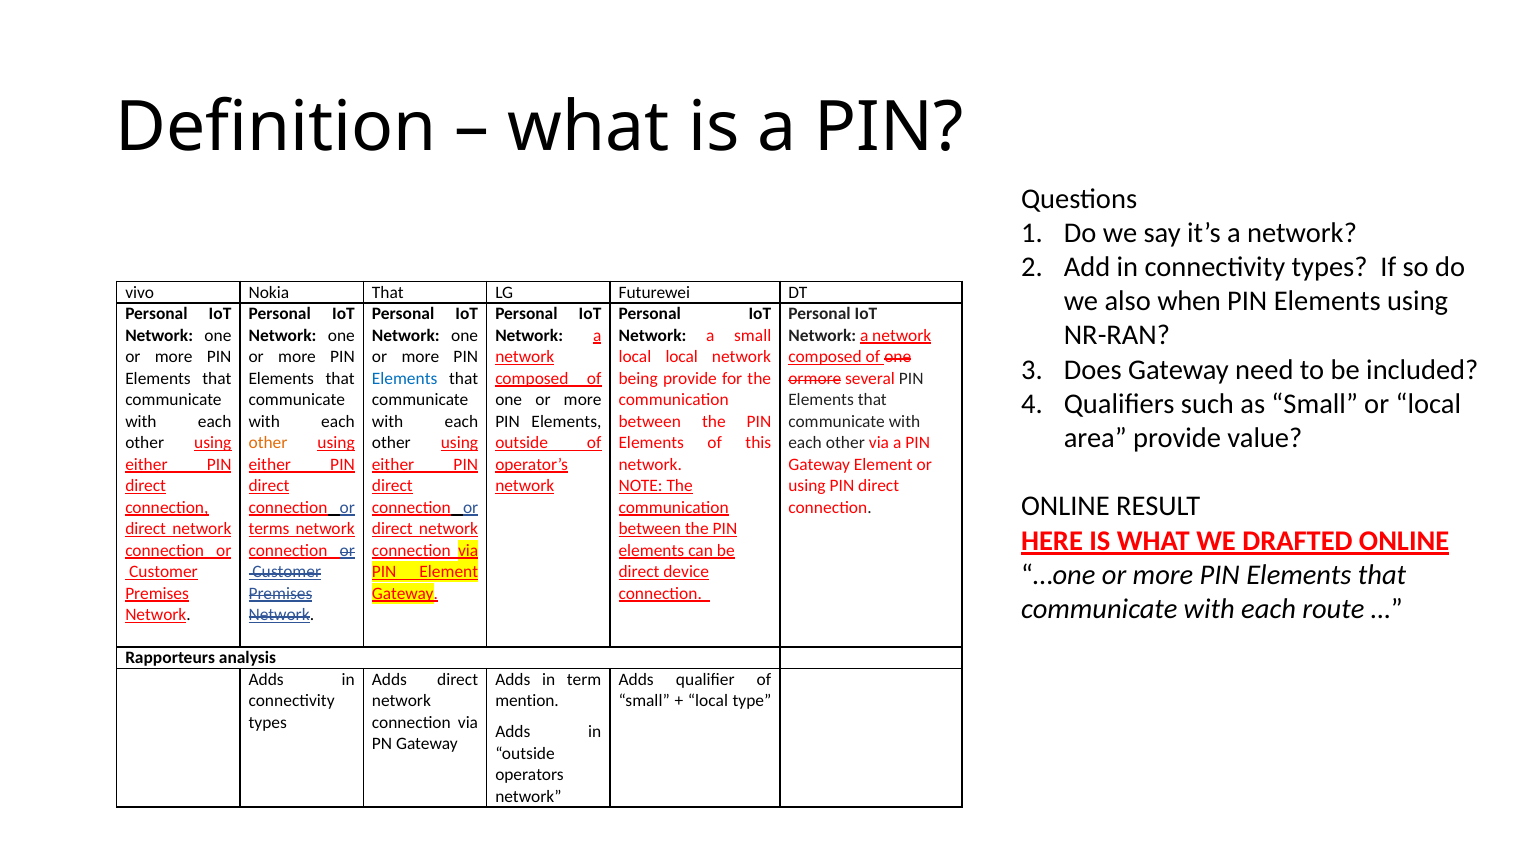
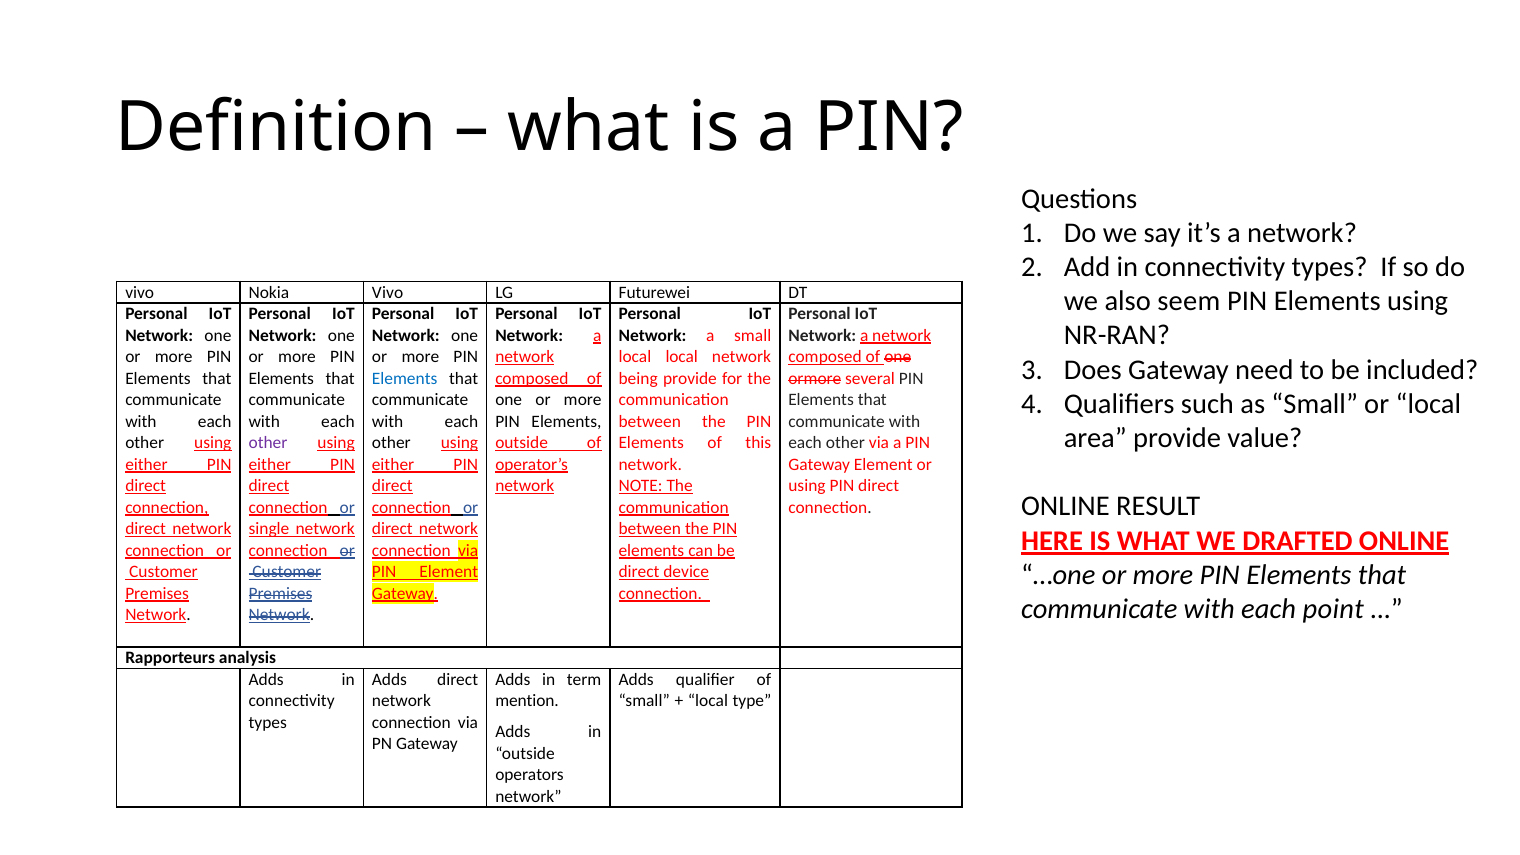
Nokia That: That -> Vivo
when: when -> seem
other at (268, 443) colour: orange -> purple
terms: terms -> single
route: route -> point
